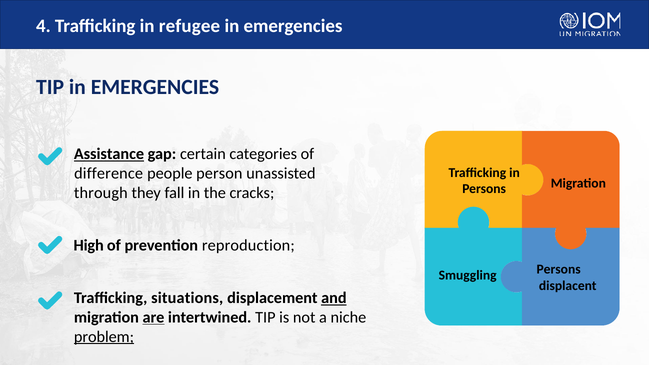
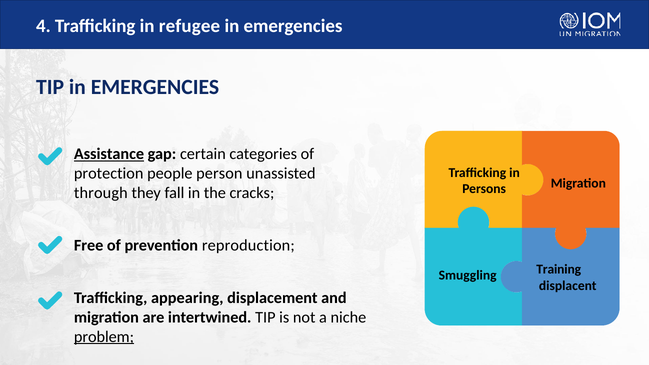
difference: difference -> protection
High: High -> Free
Persons at (559, 270): Persons -> Training
situations: situations -> appearing
and underline: present -> none
are underline: present -> none
